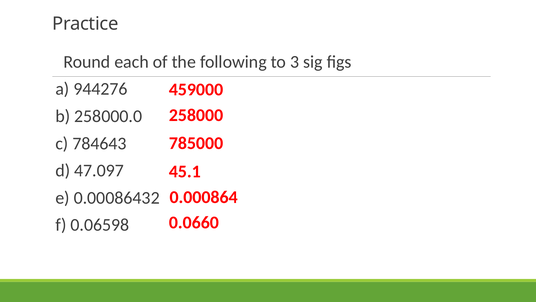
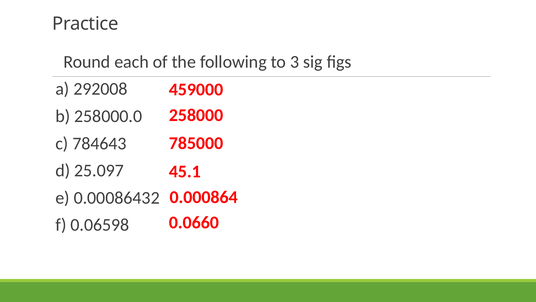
944276: 944276 -> 292008
47.097: 47.097 -> 25.097
